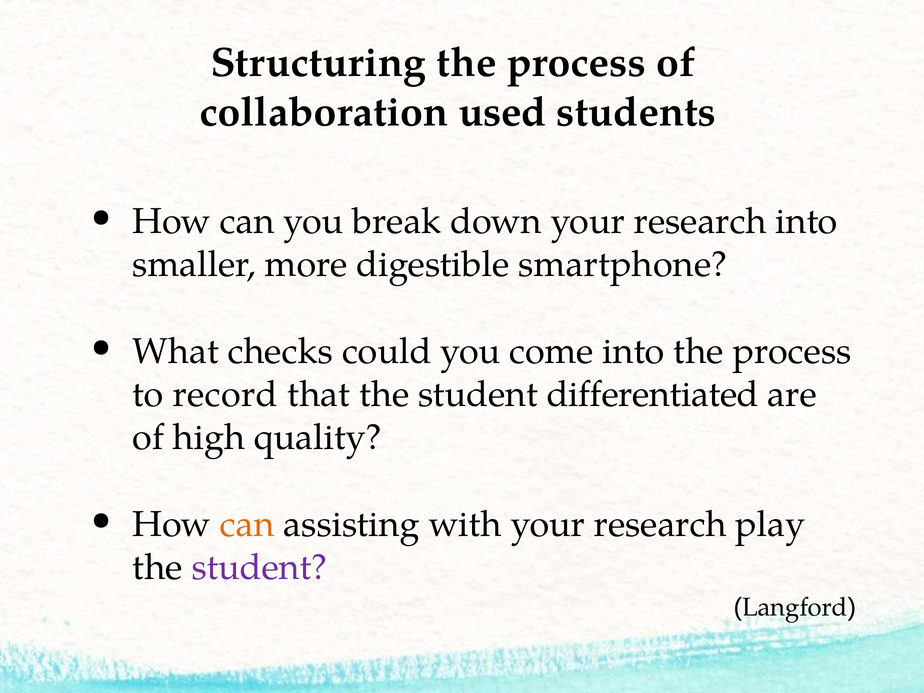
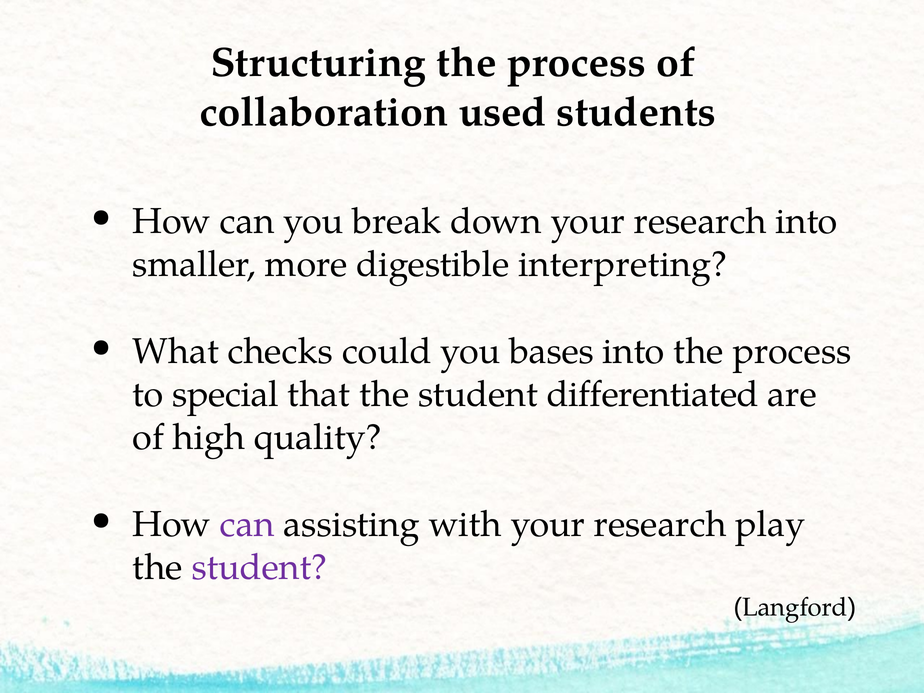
smartphone: smartphone -> interpreting
come: come -> bases
record: record -> special
can at (247, 524) colour: orange -> purple
